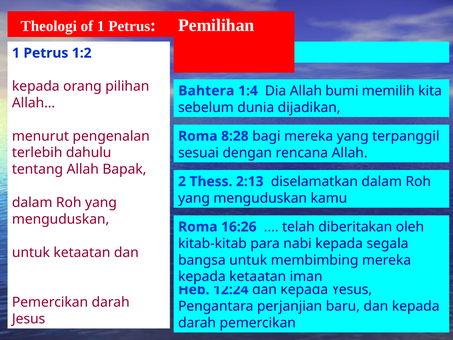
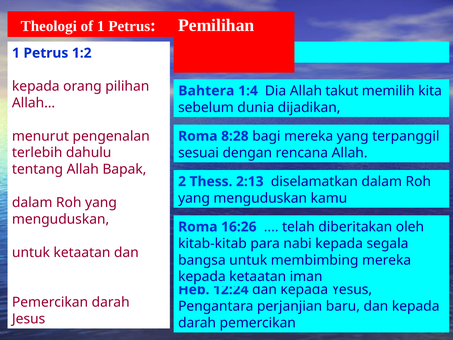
bumi: bumi -> takut
